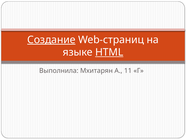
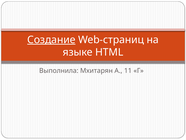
HTML underline: present -> none
